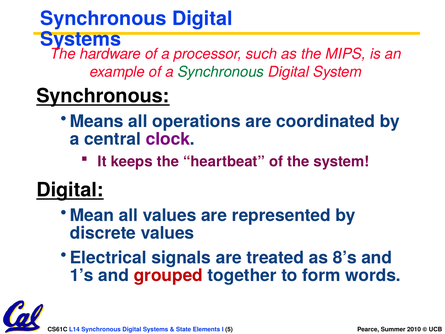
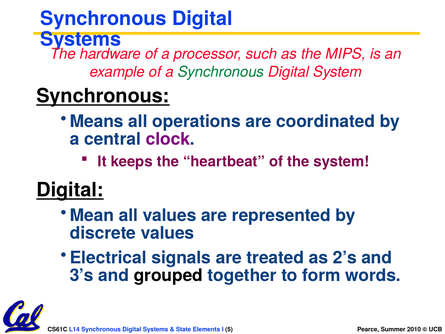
8’s: 8’s -> 2’s
1’s: 1’s -> 3’s
grouped colour: red -> black
